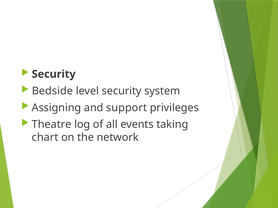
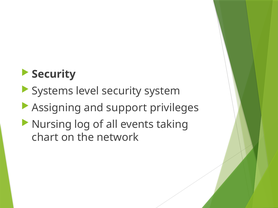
Bedside: Bedside -> Systems
Theatre: Theatre -> Nursing
